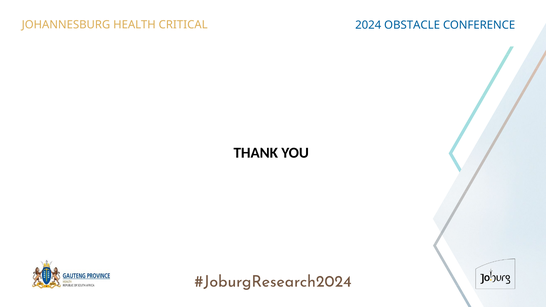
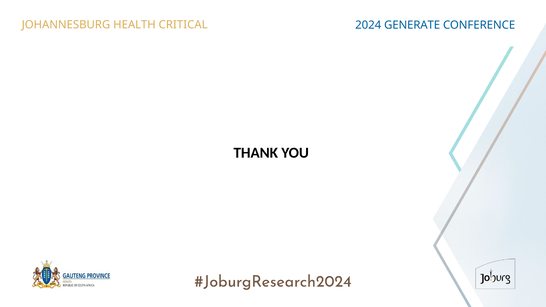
OBSTACLE: OBSTACLE -> GENERATE
